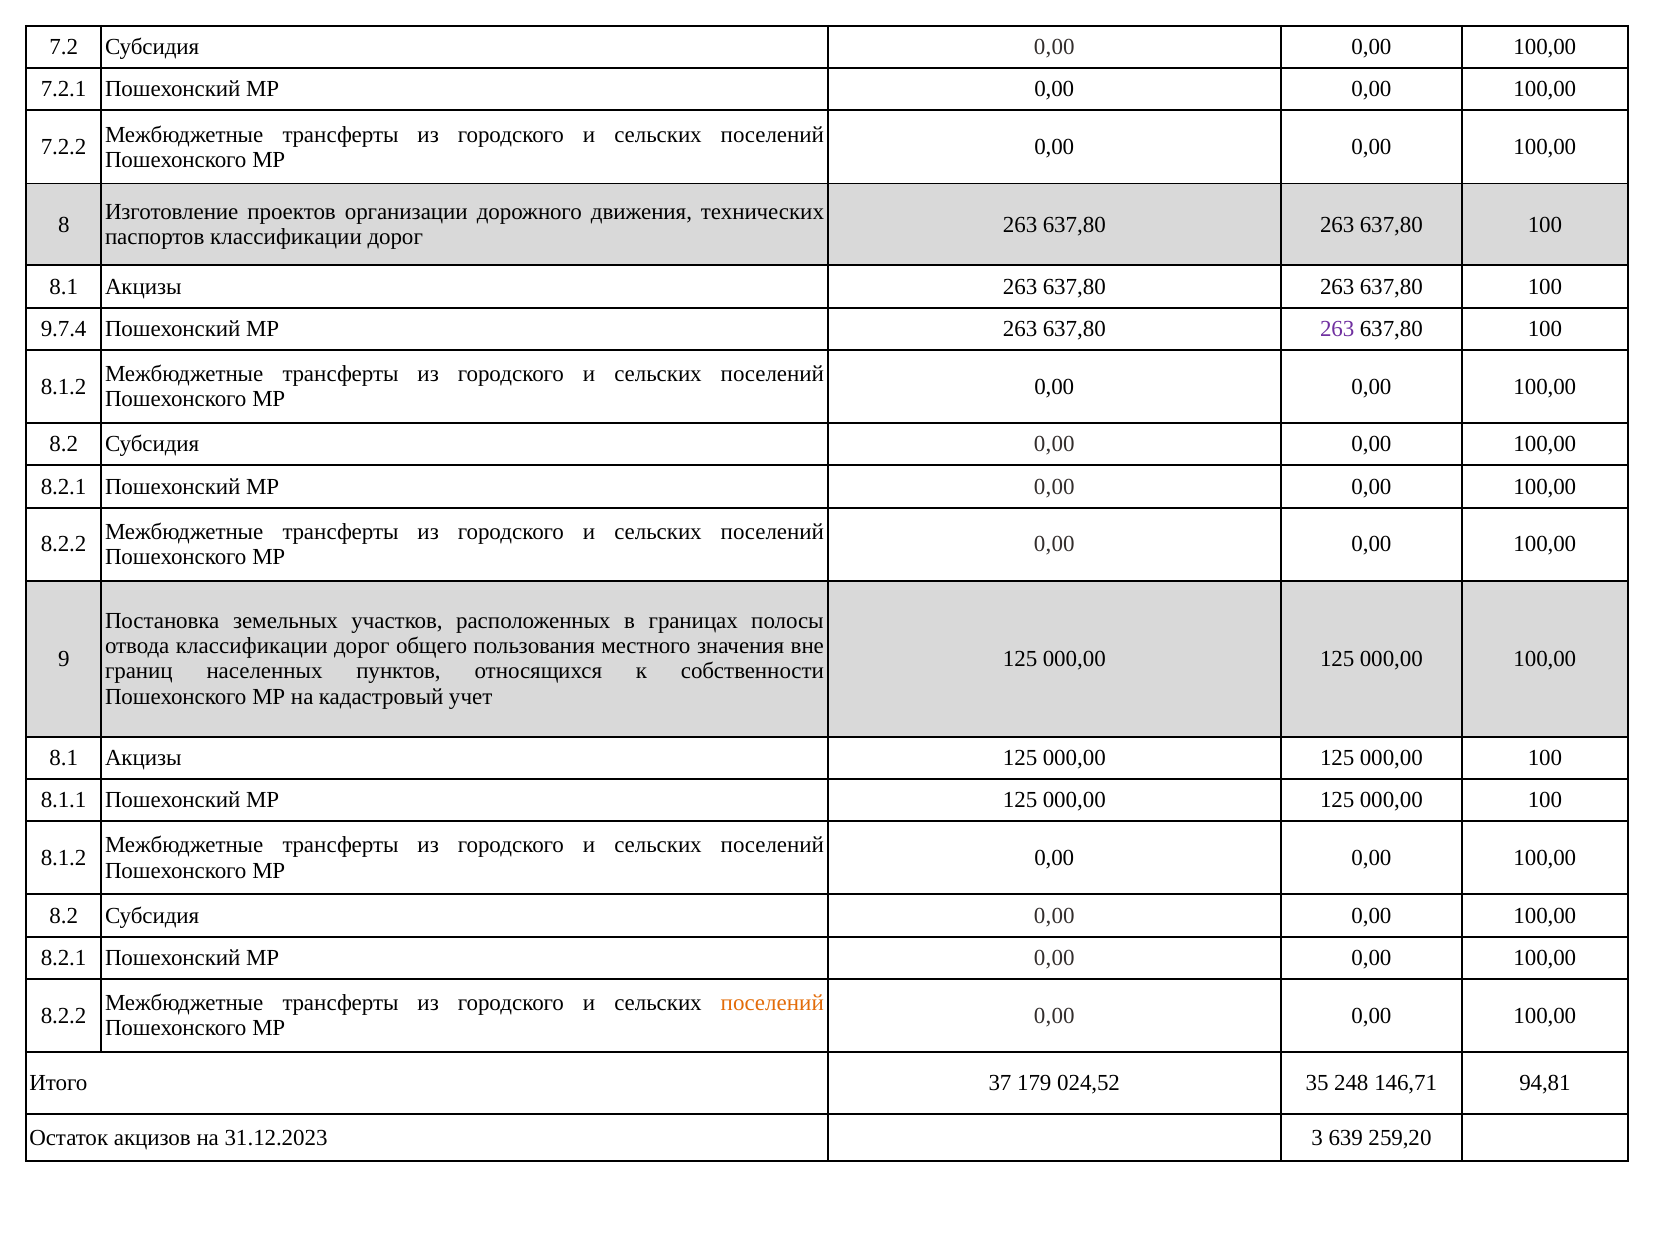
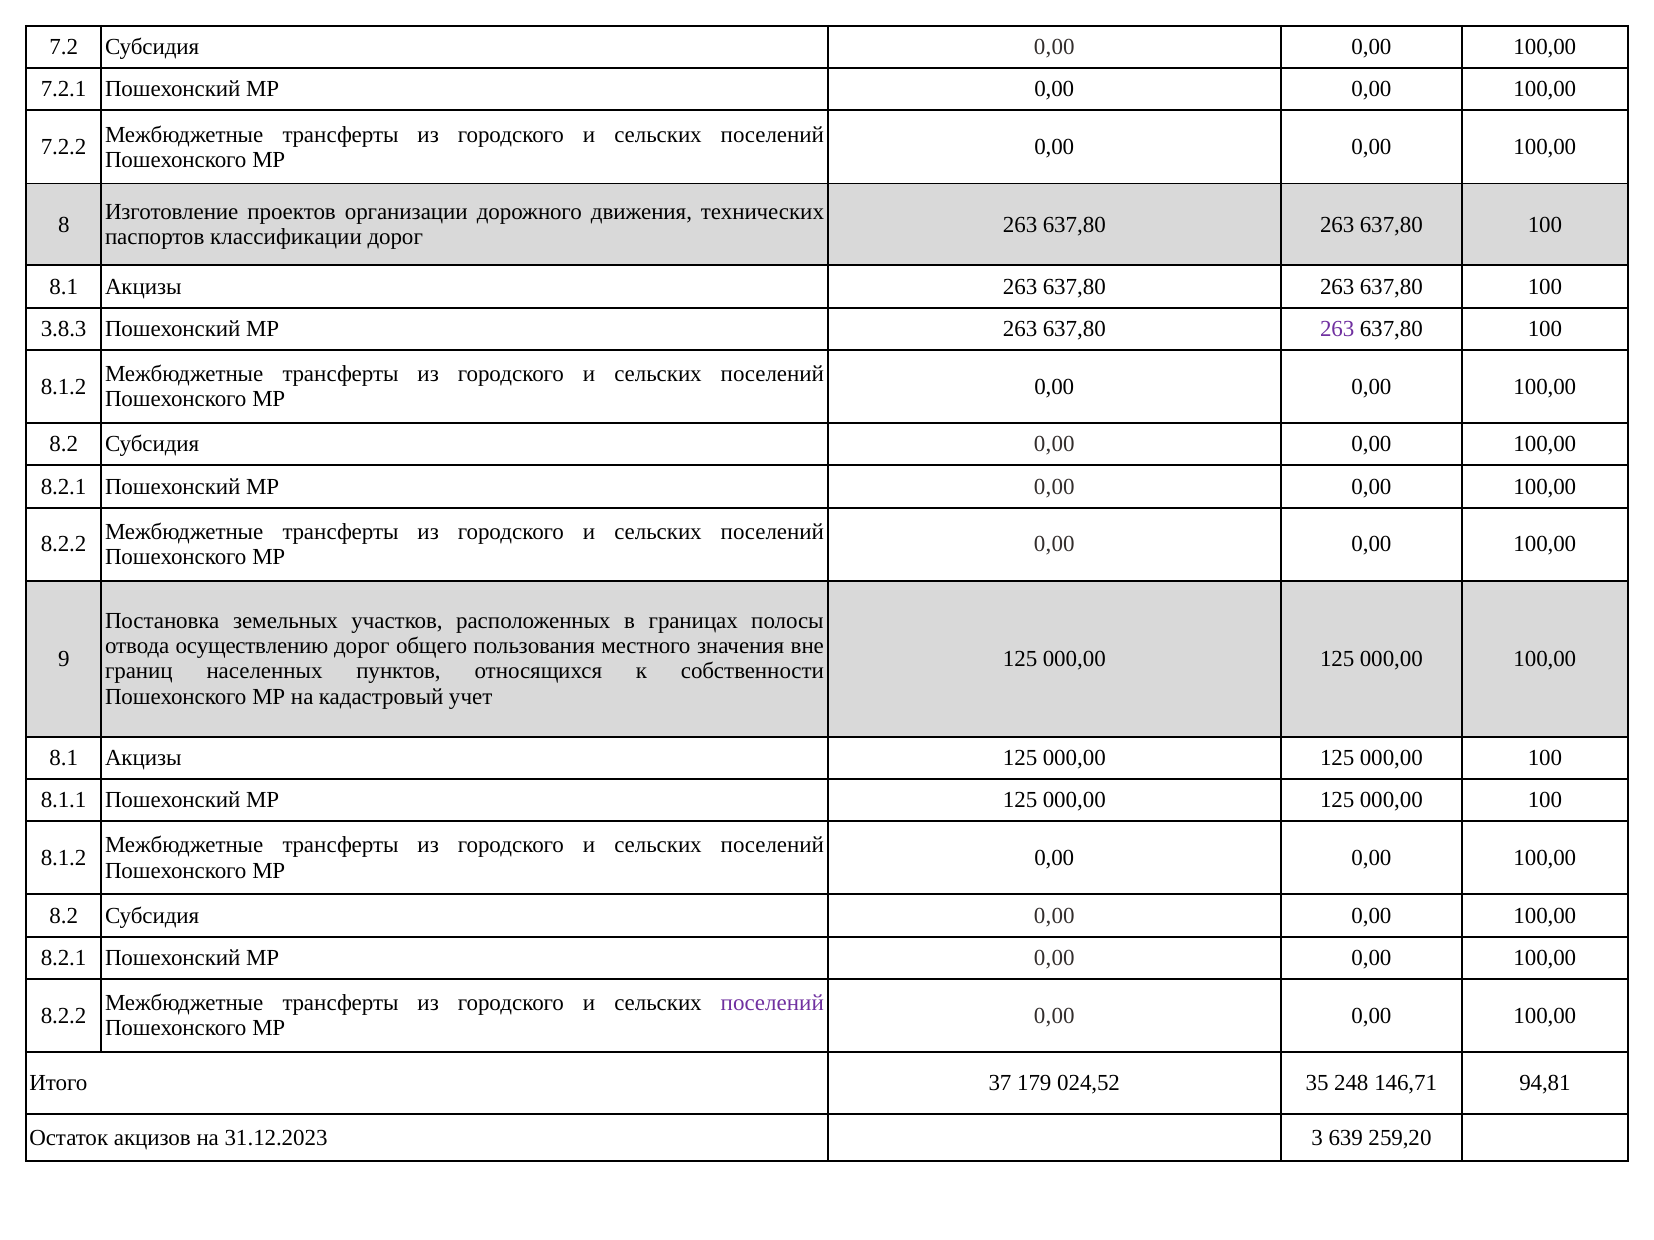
9.7.4: 9.7.4 -> 3.8.3
отвода классификации: классификации -> осуществлению
поселений at (772, 1003) colour: orange -> purple
